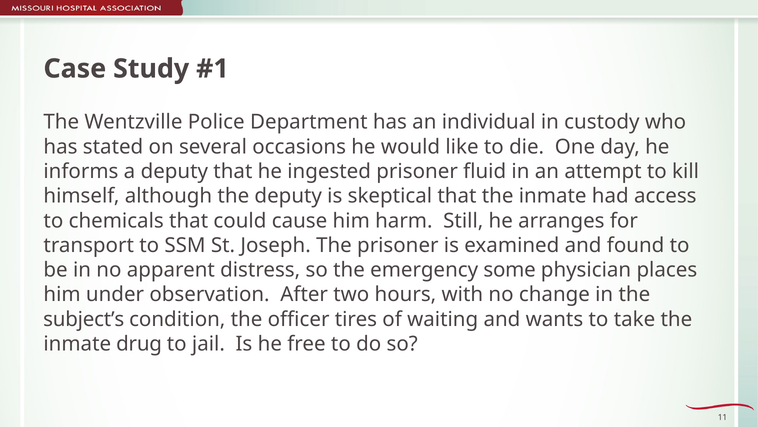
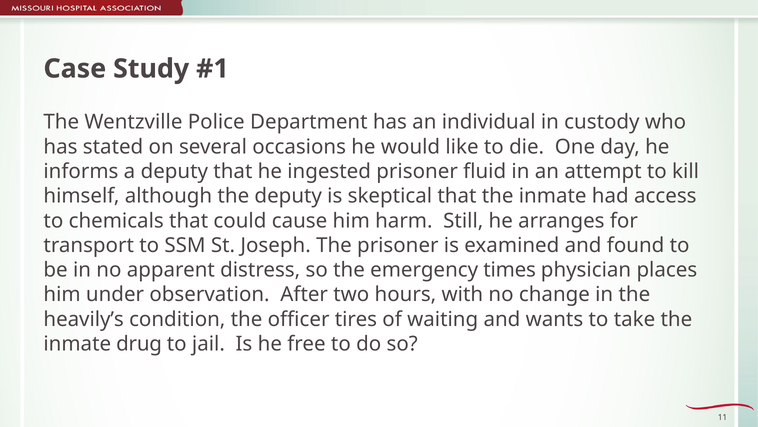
some: some -> times
subject’s: subject’s -> heavily’s
